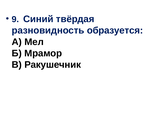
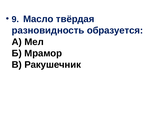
Синий: Синий -> Масло
